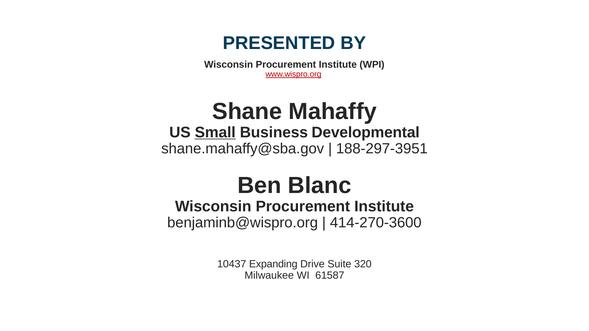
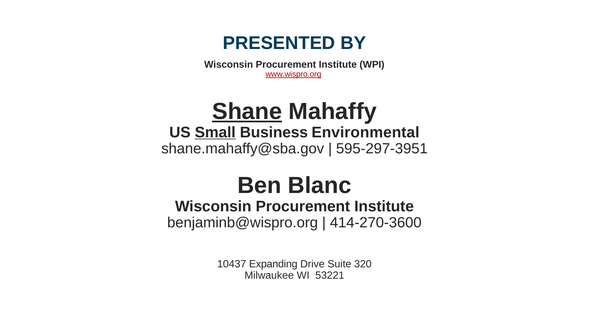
Shane underline: none -> present
Developmental: Developmental -> Environmental
188-297-3951: 188-297-3951 -> 595-297-3951
61587: 61587 -> 53221
